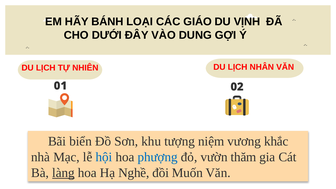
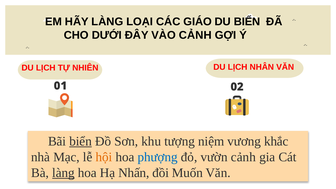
HÃY BÁNH: BÁNH -> LÀNG
DU VỊNH: VỊNH -> BIỂN
VÀO DUNG: DUNG -> CẢNH
biển at (81, 141) underline: none -> present
hội colour: blue -> orange
vườn thăm: thăm -> cảnh
Nghề: Nghề -> Nhấn
